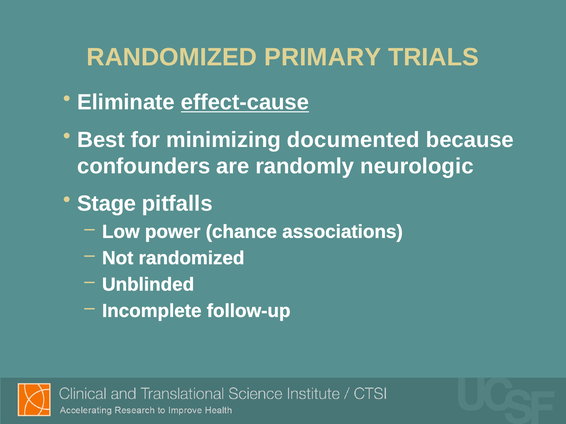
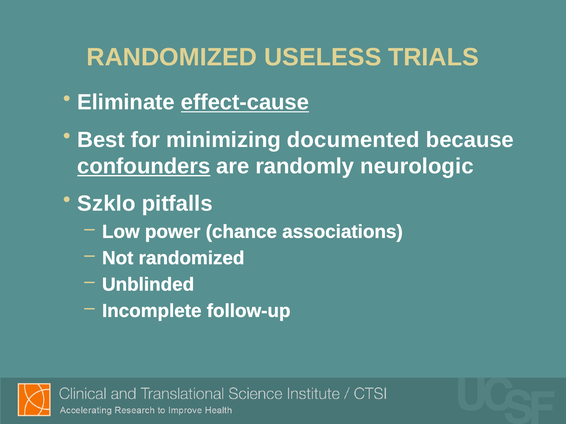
PRIMARY: PRIMARY -> USELESS
confounders underline: none -> present
Stage: Stage -> Szklo
